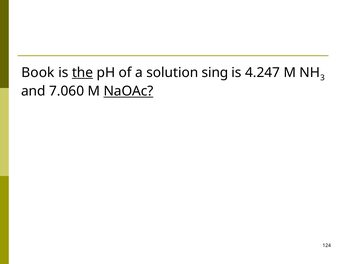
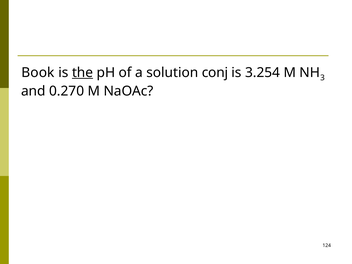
sing: sing -> conj
4.247: 4.247 -> 3.254
7.060: 7.060 -> 0.270
NaOAc underline: present -> none
